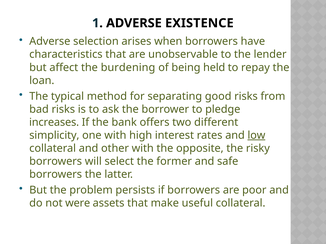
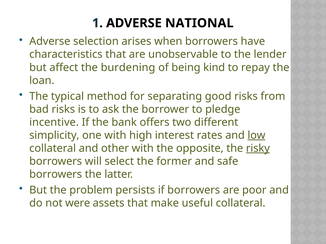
EXISTENCE: EXISTENCE -> NATIONAL
held: held -> kind
increases: increases -> incentive
risky underline: none -> present
